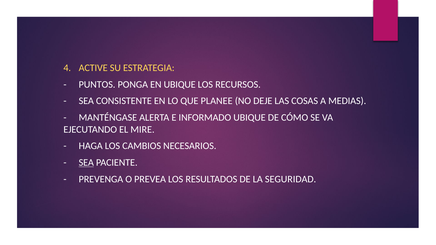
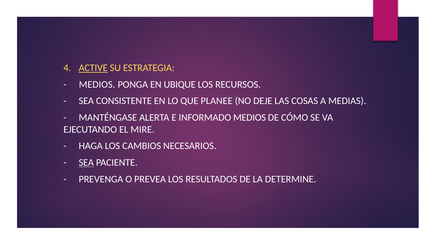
ACTIVE underline: none -> present
PUNTOS at (97, 85): PUNTOS -> MEDIOS
INFORMADO UBIQUE: UBIQUE -> MEDIOS
SEGURIDAD: SEGURIDAD -> DETERMINE
